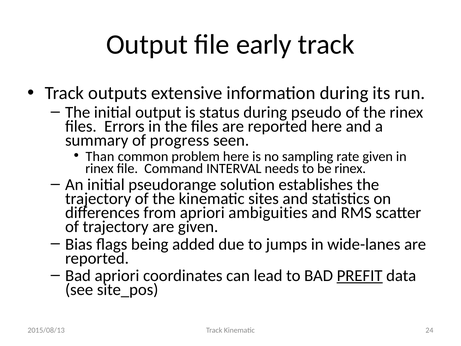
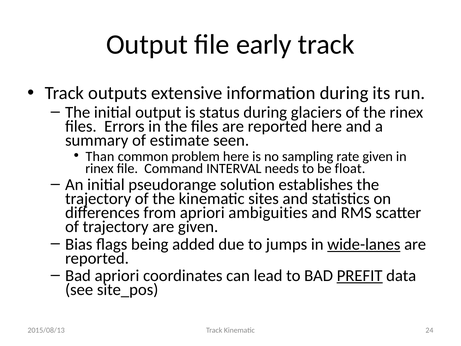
pseudo: pseudo -> glaciers
progress: progress -> estimate
be rinex: rinex -> float
wide-lanes underline: none -> present
